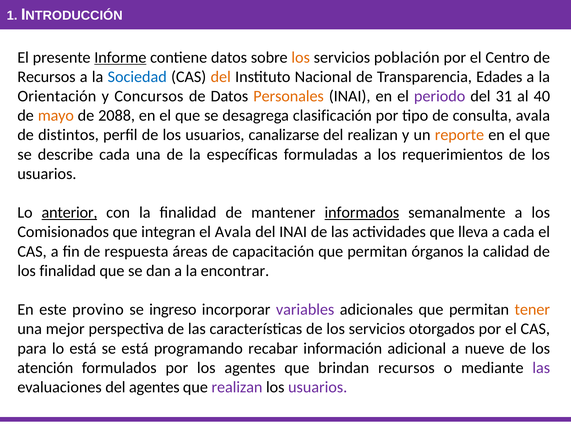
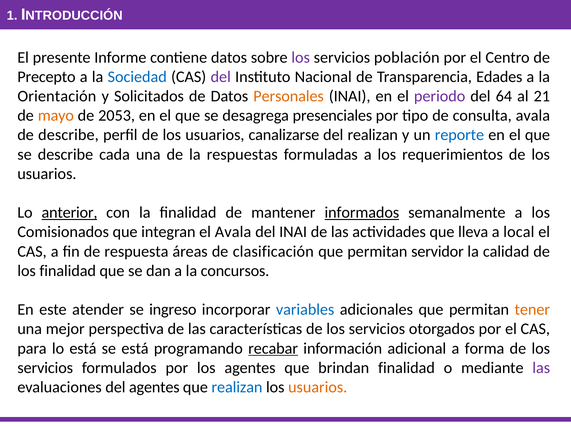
Informe underline: present -> none
los at (301, 57) colour: orange -> purple
Recursos at (46, 77): Recursos -> Precepto
del at (221, 77) colour: orange -> purple
Concursos: Concursos -> Solicitados
31: 31 -> 64
40: 40 -> 21
2088: 2088 -> 2053
clasificación: clasificación -> presenciales
de distintos: distintos -> describe
reporte colour: orange -> blue
específicas: específicas -> respuestas
a cada: cada -> local
capacitación: capacitación -> clasificación
órganos: órganos -> servidor
encontrar: encontrar -> concursos
provino: provino -> atender
variables colour: purple -> blue
recabar underline: none -> present
nueve: nueve -> forma
atención at (45, 368): atención -> servicios
brindan recursos: recursos -> finalidad
realizan at (237, 387) colour: purple -> blue
usuarios at (318, 387) colour: purple -> orange
